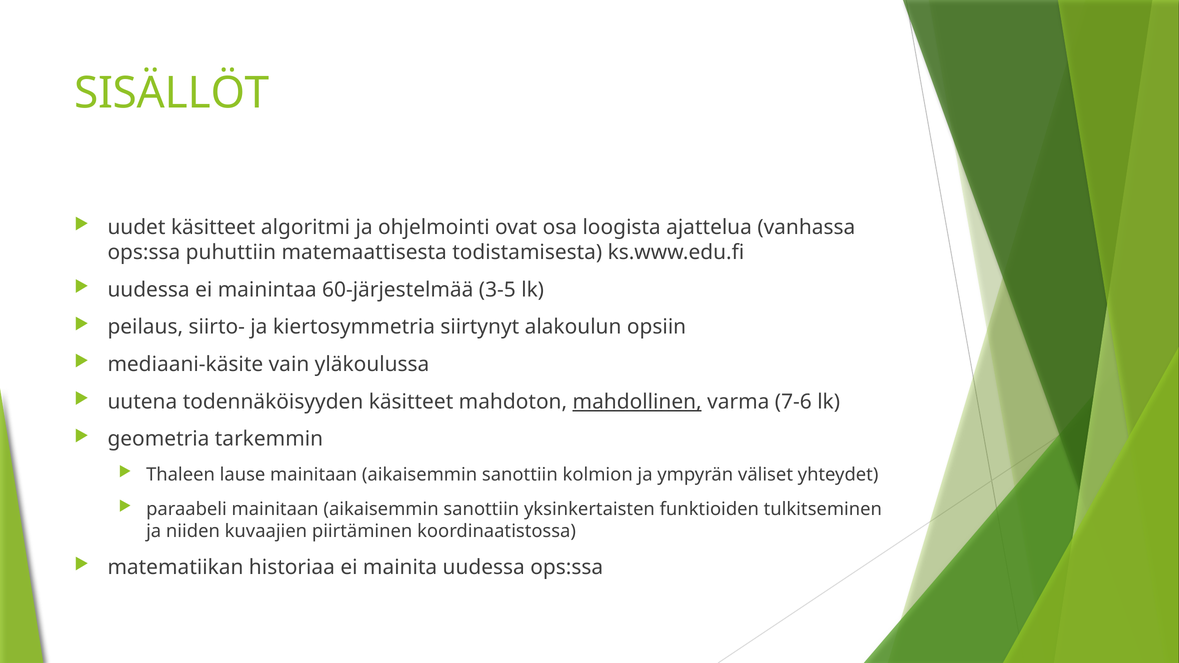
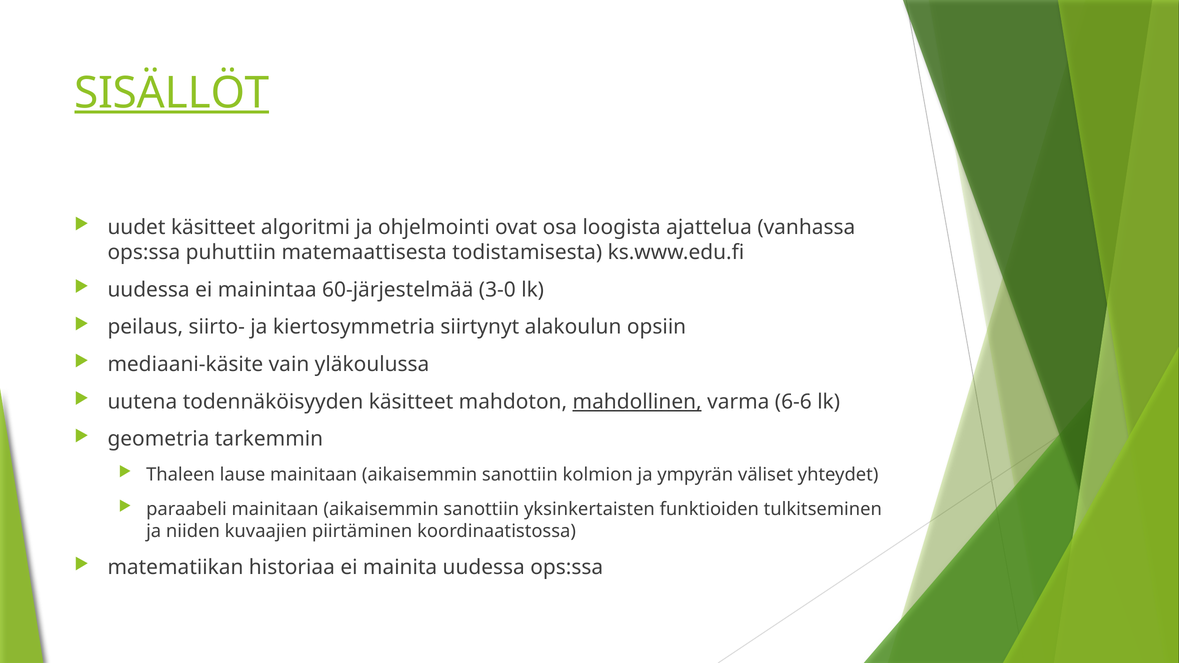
SISÄLLÖT underline: none -> present
3-5: 3-5 -> 3-0
7-6: 7-6 -> 6-6
